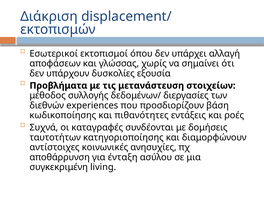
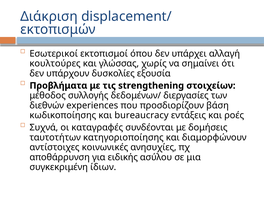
αποφάσεων: αποφάσεων -> κουλτούρες
μετανάστευση: μετανάστευση -> strengthening
πιθανότητες: πιθανότητες -> bureaucracy
ένταξη: ένταξη -> ειδικής
living: living -> ίδιων
